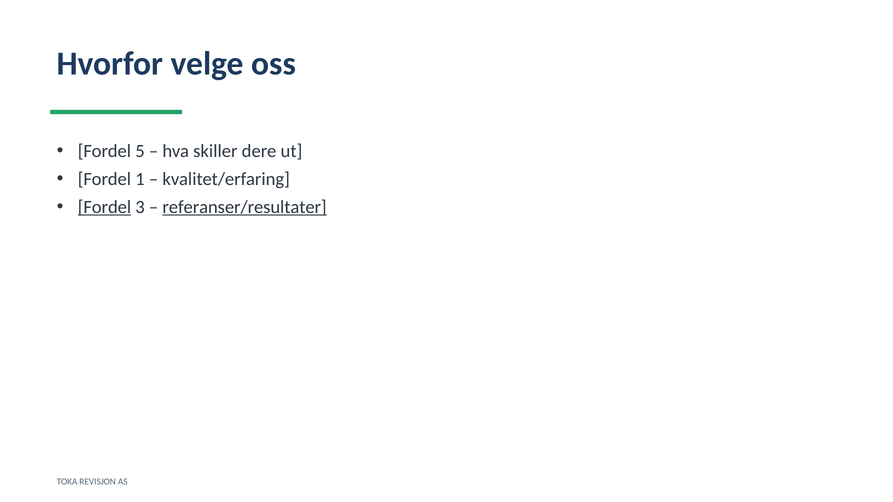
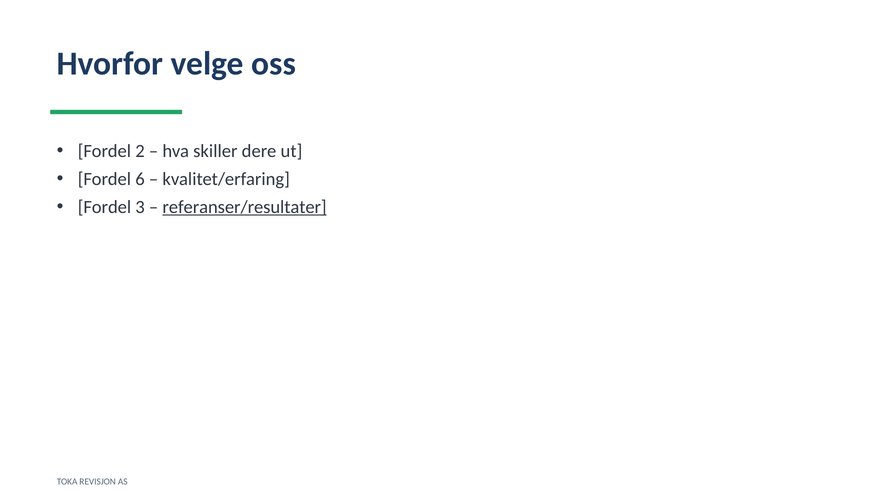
5: 5 -> 2
1: 1 -> 6
Fordel at (104, 207) underline: present -> none
